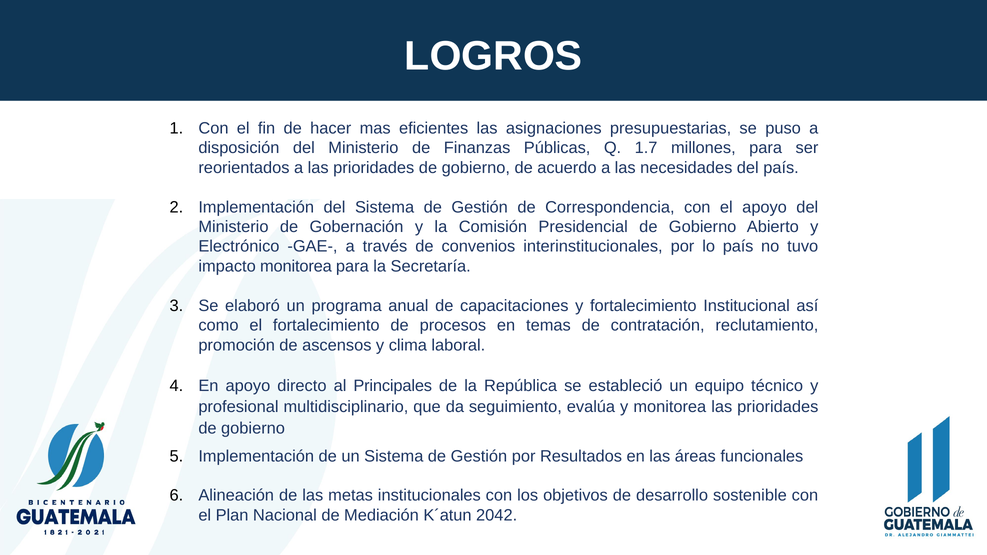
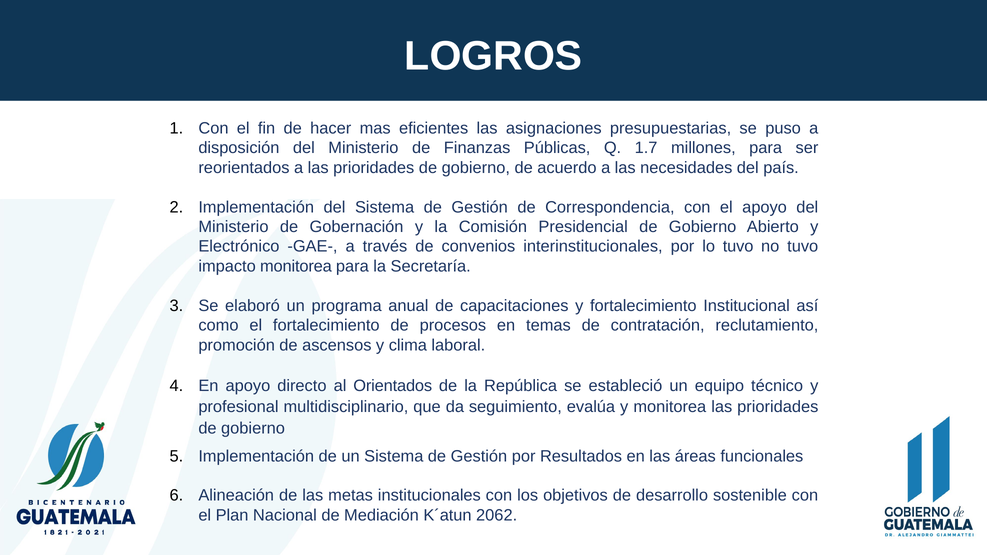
lo país: país -> tuvo
Principales: Principales -> Orientados
2042: 2042 -> 2062
